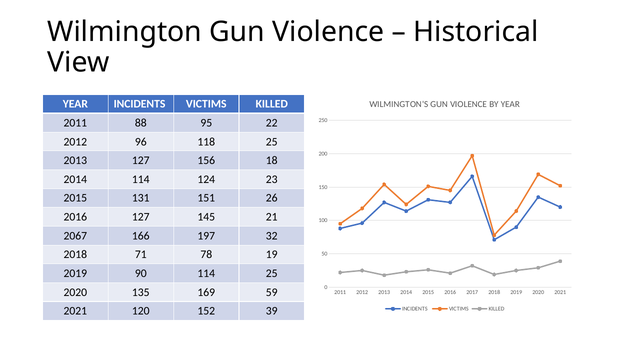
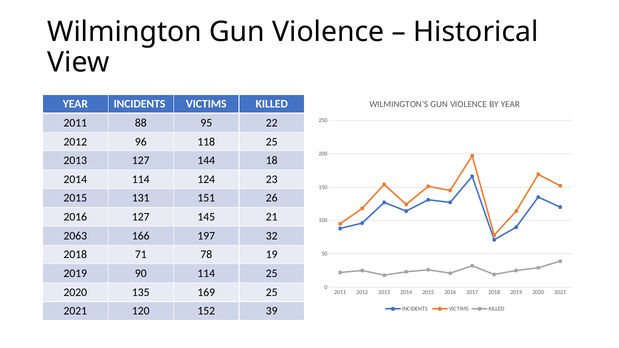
156: 156 -> 144
2067: 2067 -> 2063
169 59: 59 -> 25
